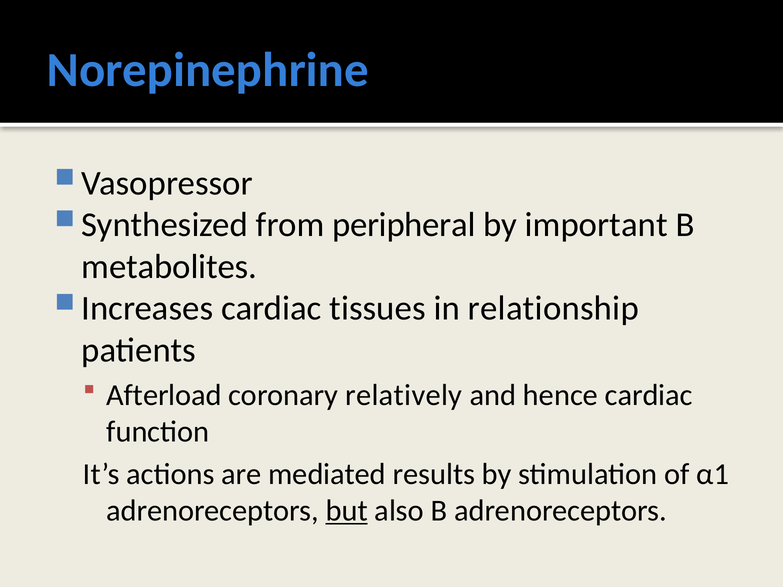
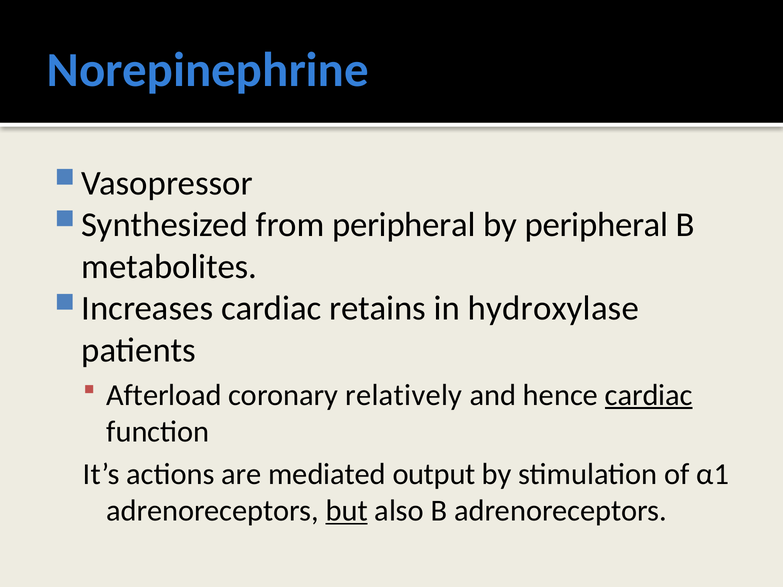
by important: important -> peripheral
tissues: tissues -> retains
relationship: relationship -> hydroxylase
cardiac at (649, 395) underline: none -> present
results: results -> output
